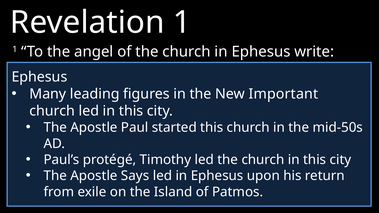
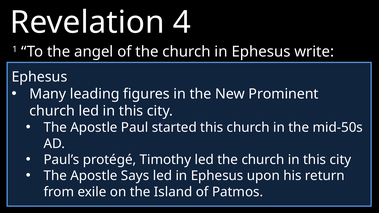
Revelation 1: 1 -> 4
Important: Important -> Prominent
